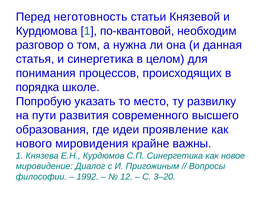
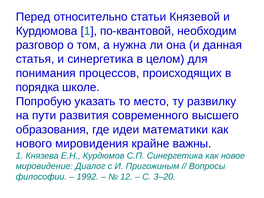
неготовность: неготовность -> относительно
проявление: проявление -> математики
